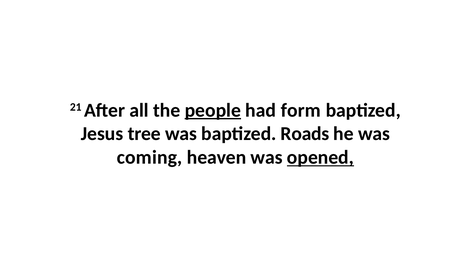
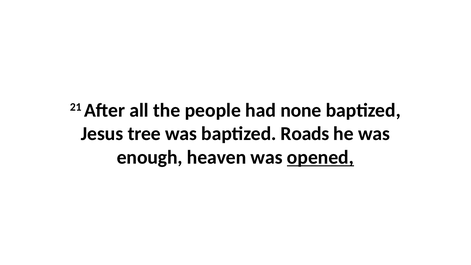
people underline: present -> none
form: form -> none
coming: coming -> enough
